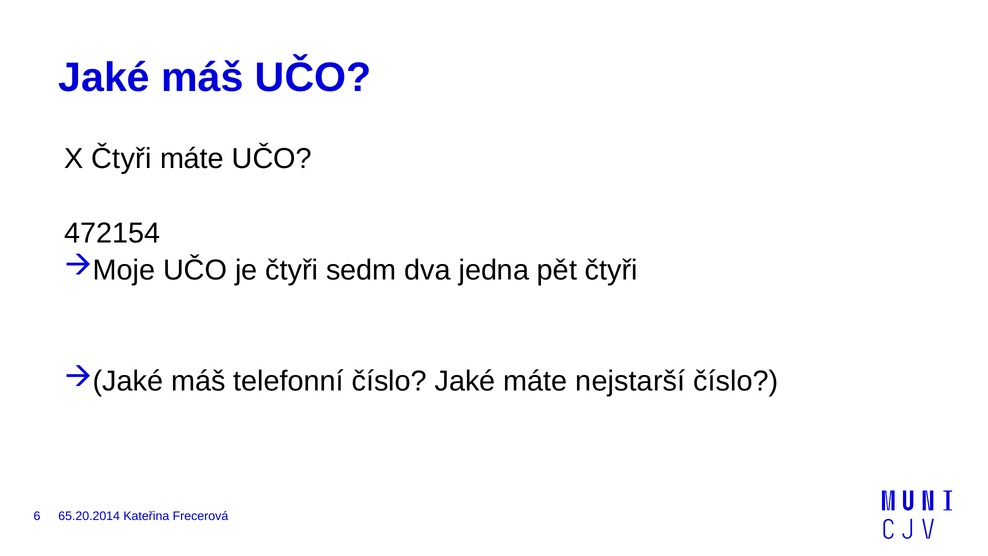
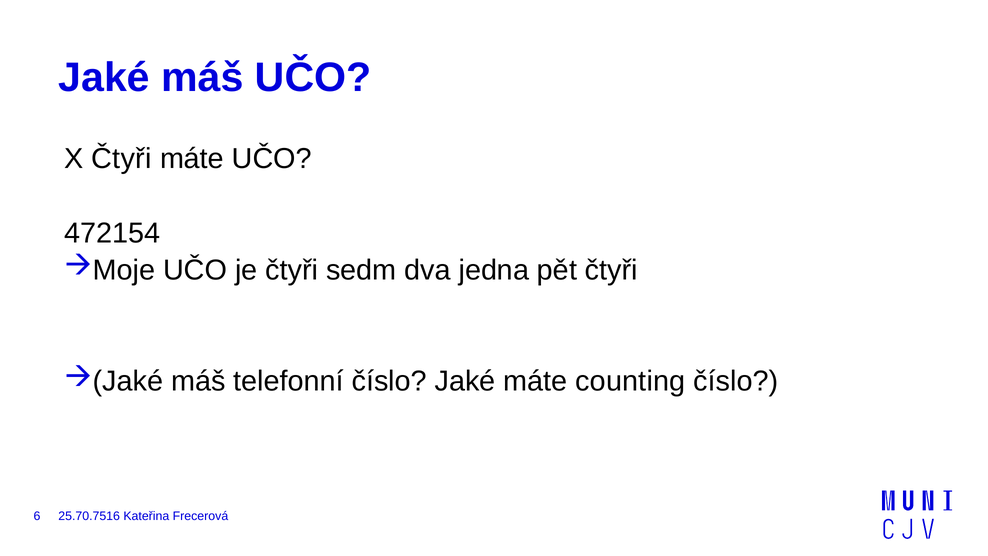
nejstarší: nejstarší -> counting
65.20.2014: 65.20.2014 -> 25.70.7516
